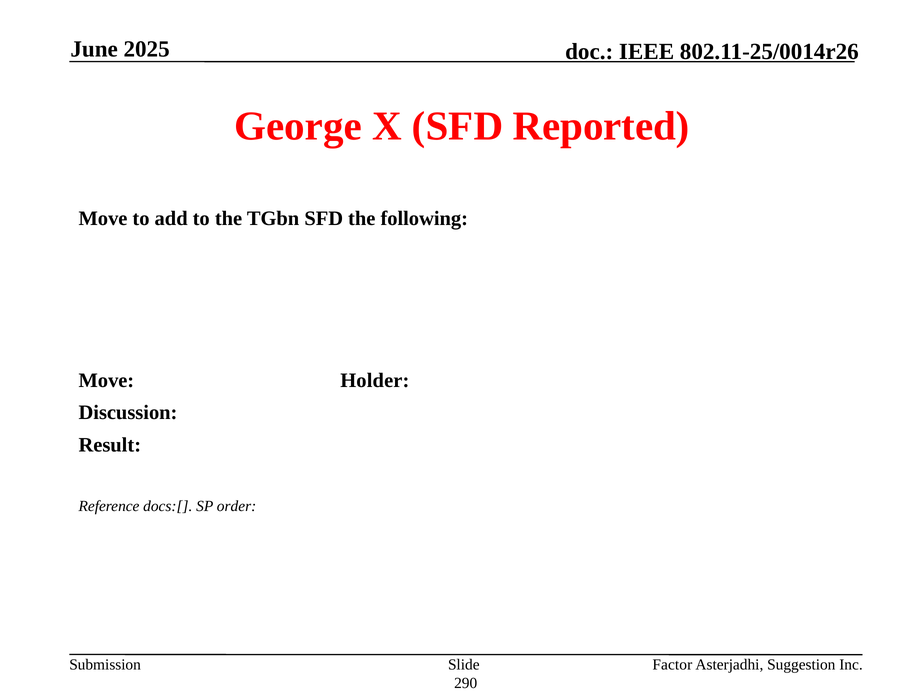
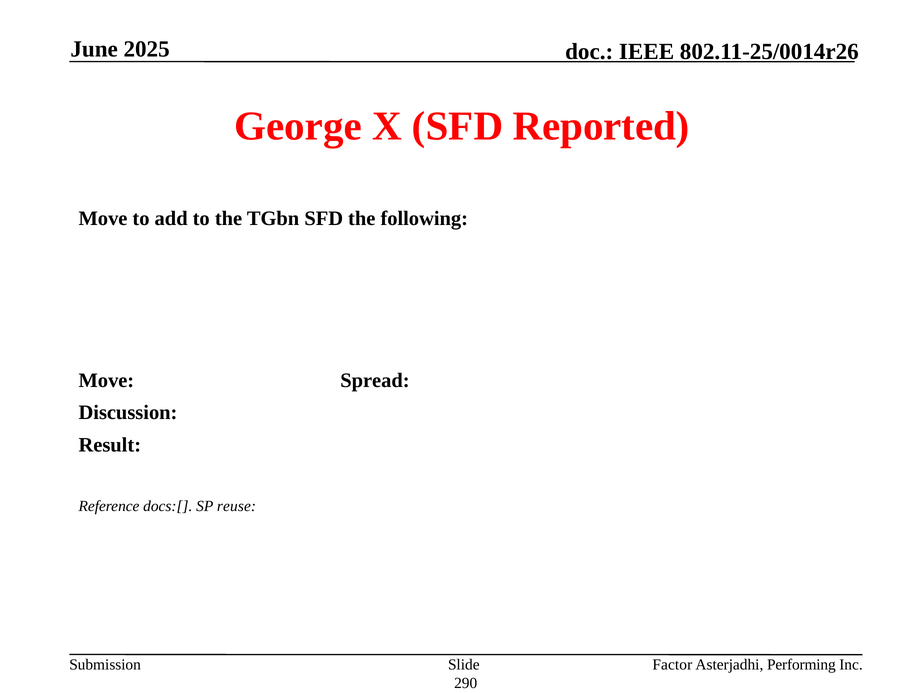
Holder: Holder -> Spread
order: order -> reuse
Suggestion: Suggestion -> Performing
